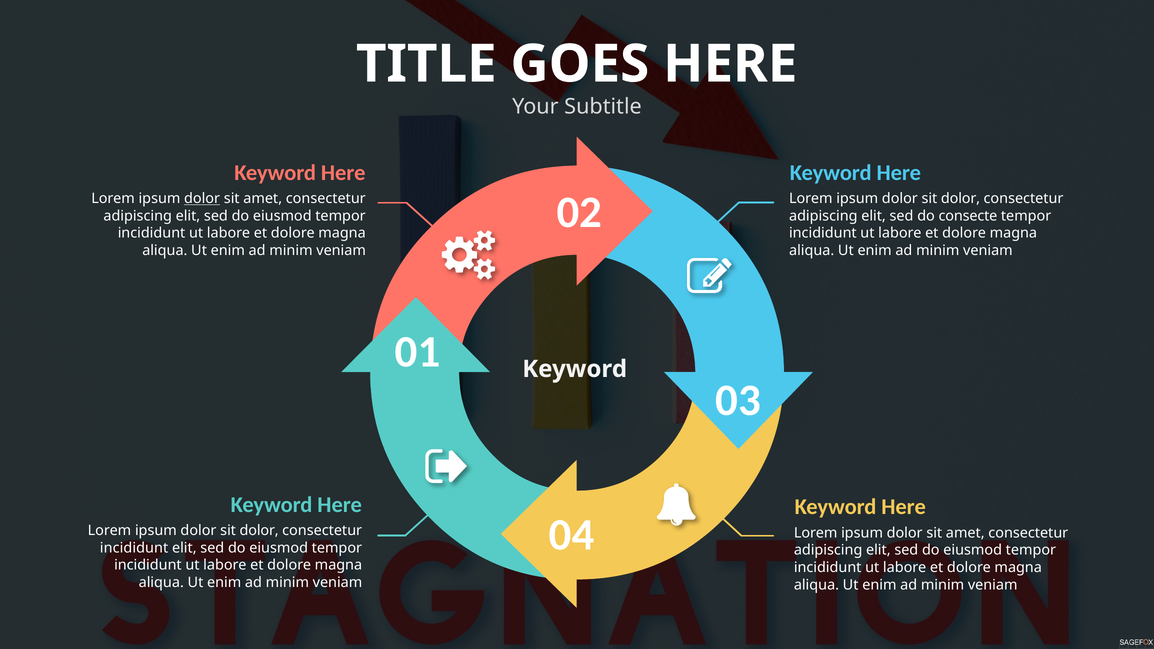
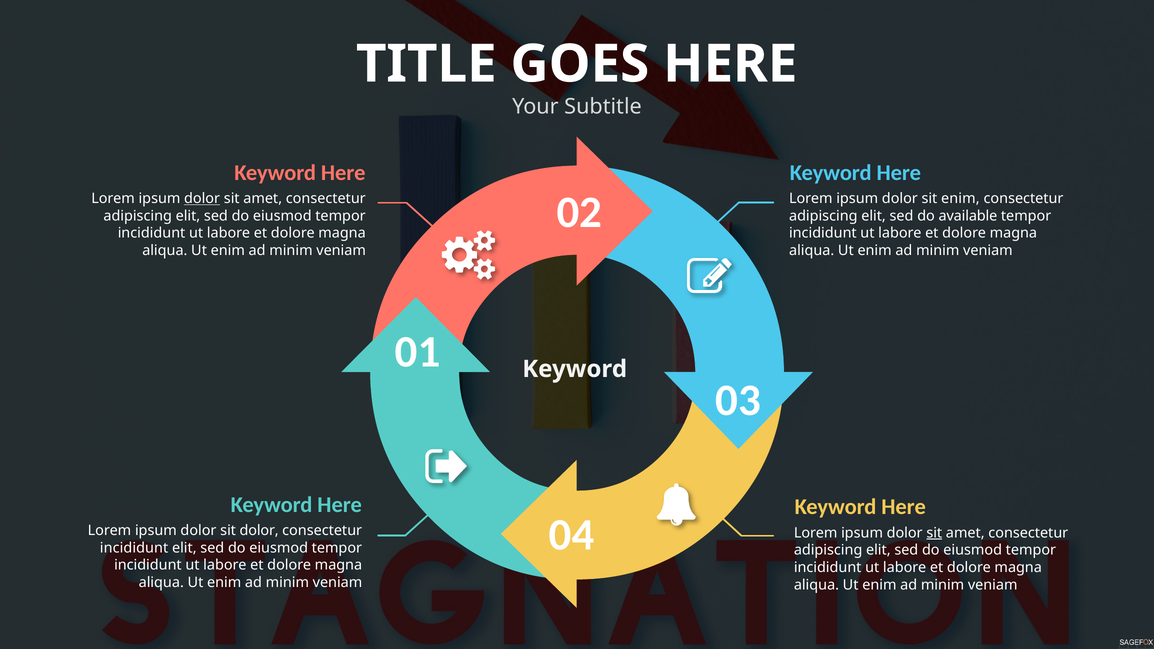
dolor at (961, 199): dolor -> enim
consecte: consecte -> available
sit at (934, 533) underline: none -> present
